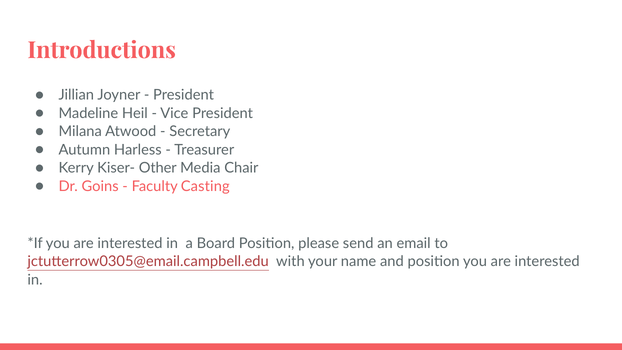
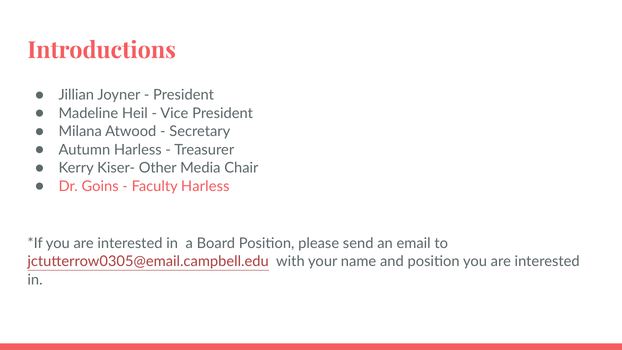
Faculty Casting: Casting -> Harless
